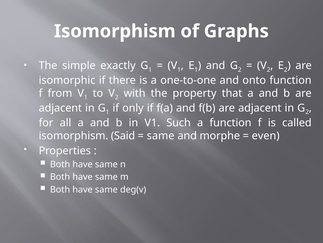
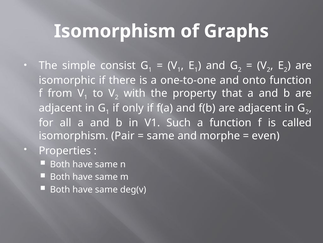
exactly: exactly -> consist
Said: Said -> Pair
